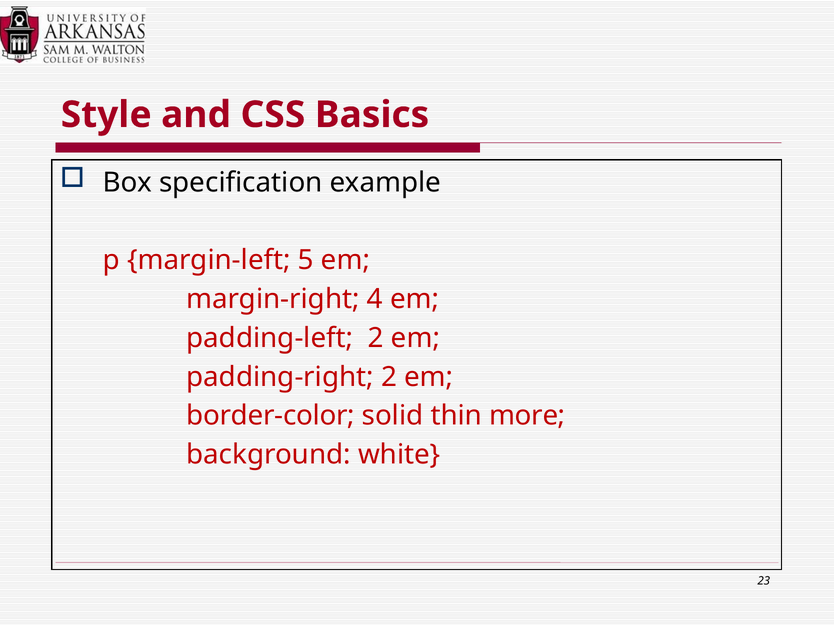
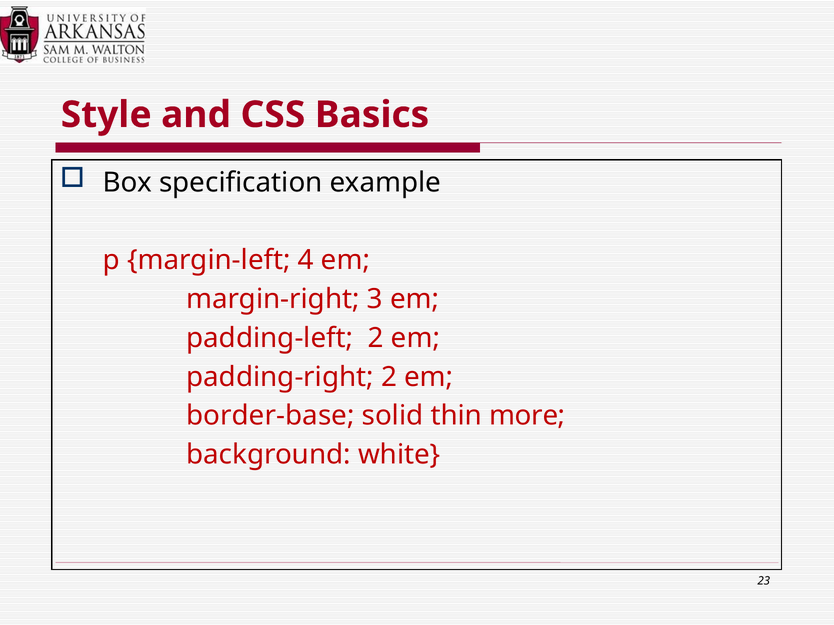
5: 5 -> 4
4: 4 -> 3
border-color: border-color -> border-base
